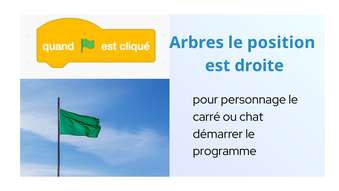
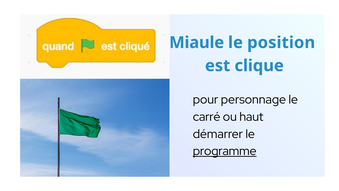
Arbres: Arbres -> Miaule
droite: droite -> clique
chat: chat -> haut
programme underline: none -> present
